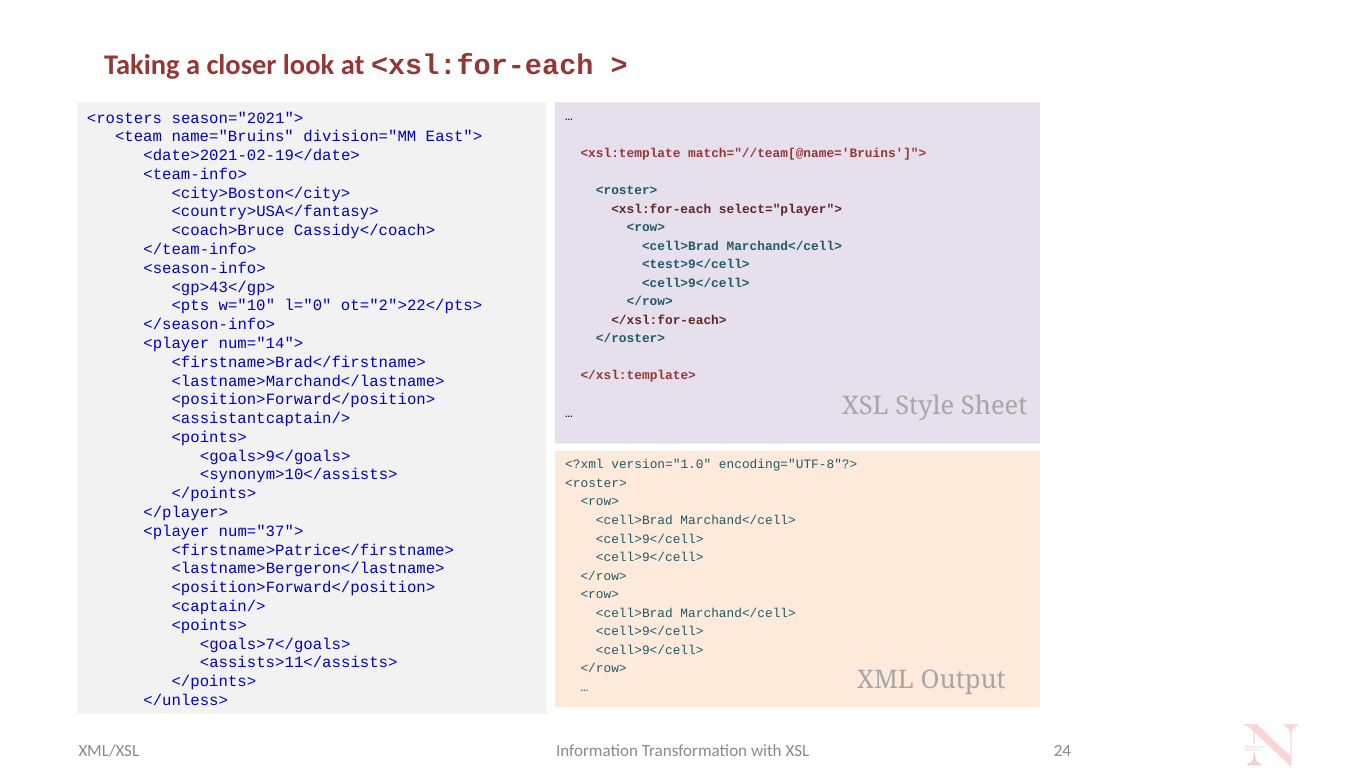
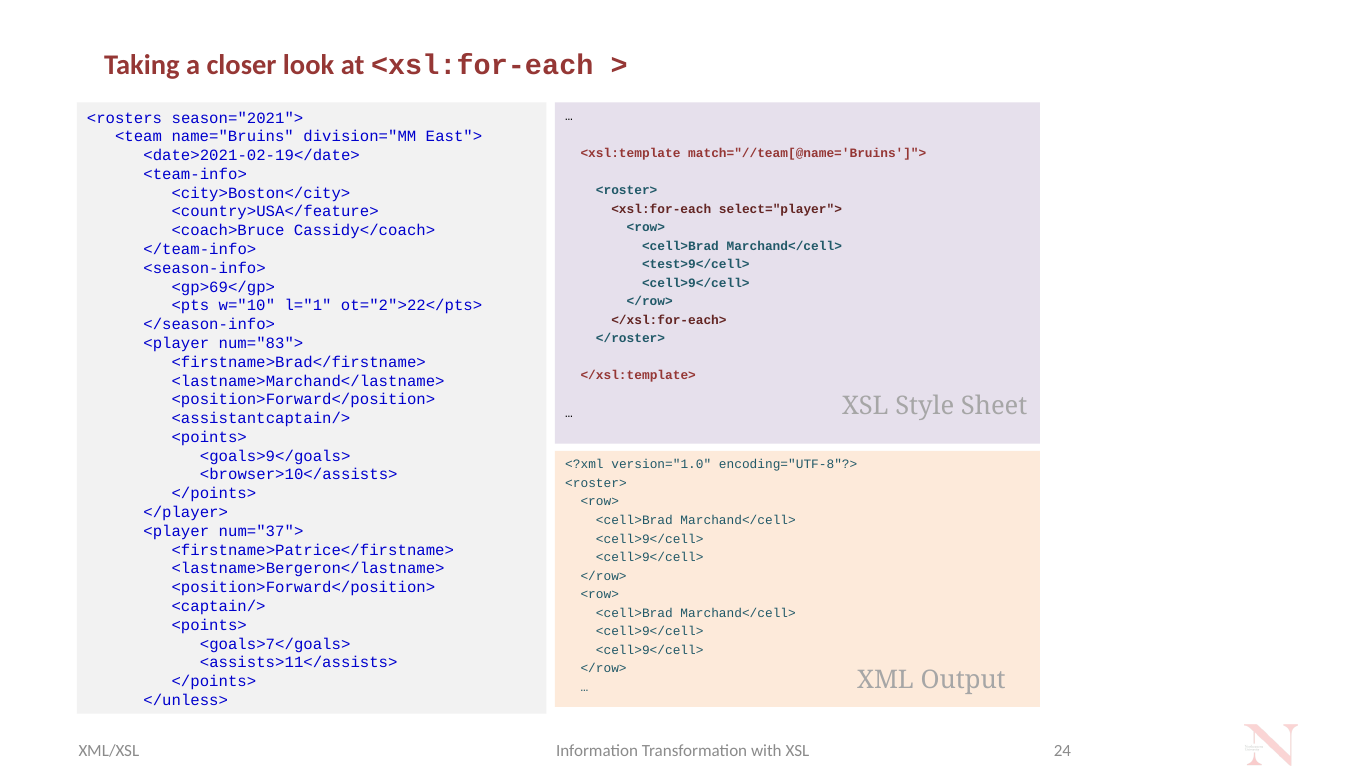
<country>USA</fantasy>: <country>USA</fantasy> -> <country>USA</feature>
<gp>43</gp>: <gp>43</gp> -> <gp>69</gp>
l="0: l="0 -> l="1
num="14">: num="14"> -> num="83">
<synonym>10</assists>: <synonym>10</assists> -> <browser>10</assists>
